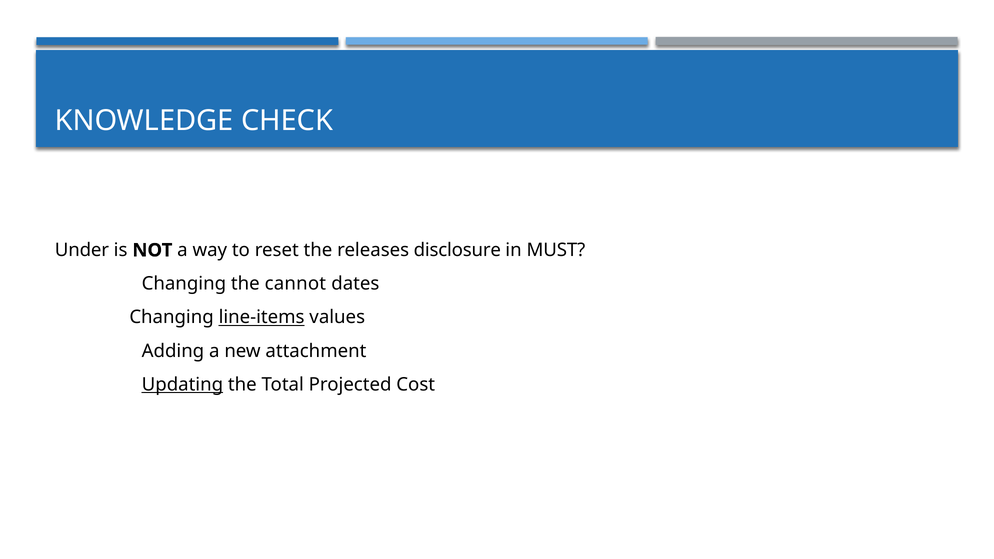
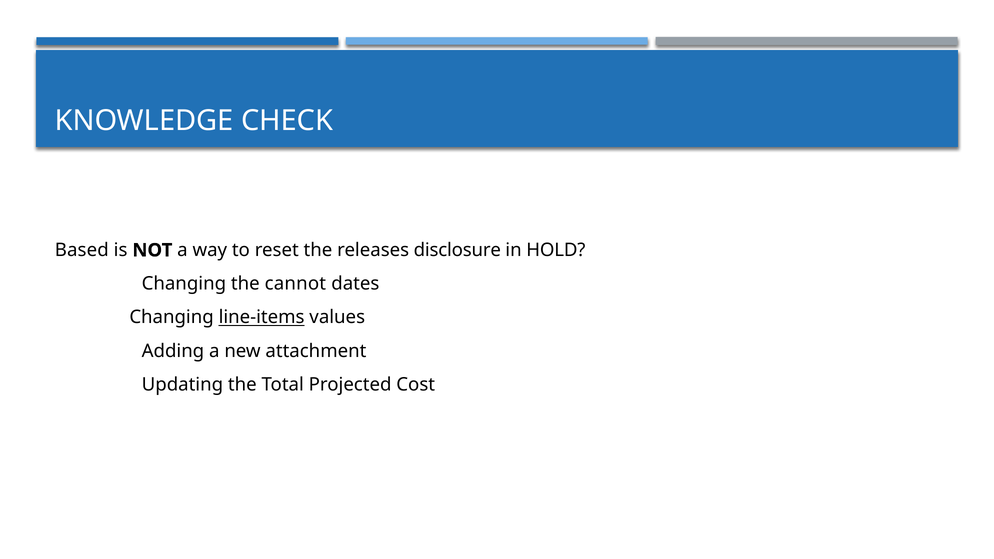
Under: Under -> Based
MUST: MUST -> HOLD
Updating underline: present -> none
